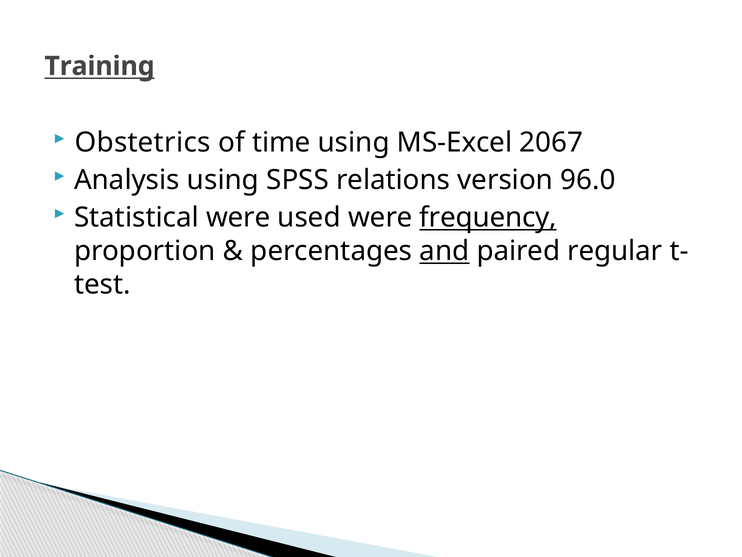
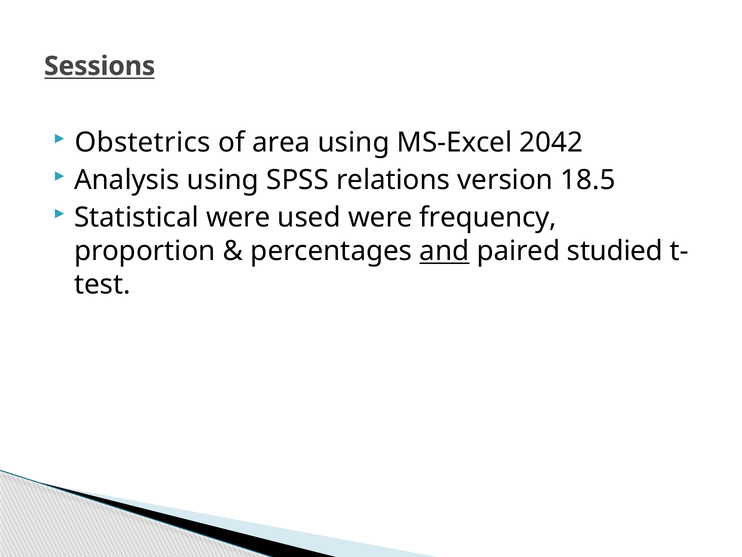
Training: Training -> Sessions
time: time -> area
2067: 2067 -> 2042
96.0: 96.0 -> 18.5
frequency underline: present -> none
regular: regular -> studied
